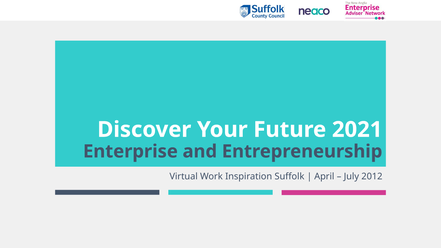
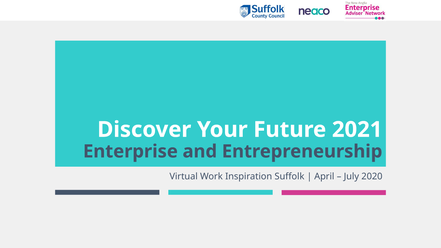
2012: 2012 -> 2020
